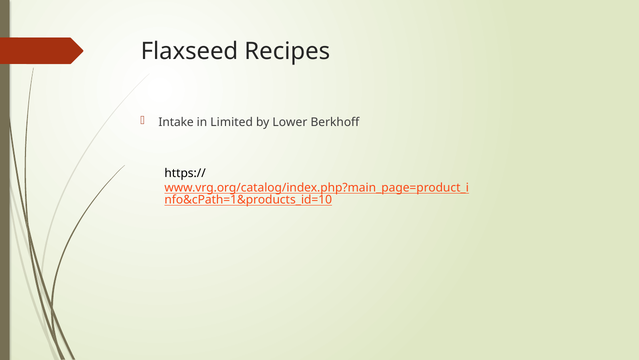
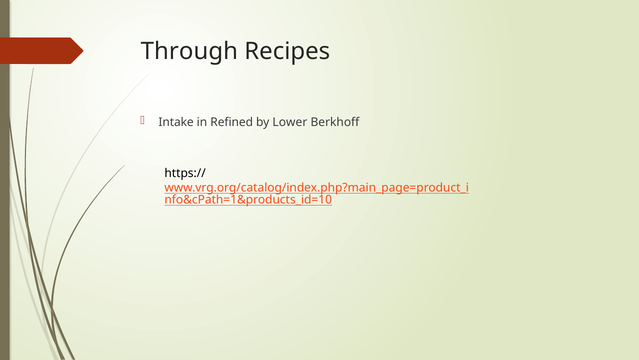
Flaxseed: Flaxseed -> Through
Limited: Limited -> Refined
